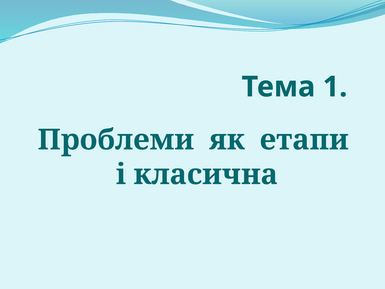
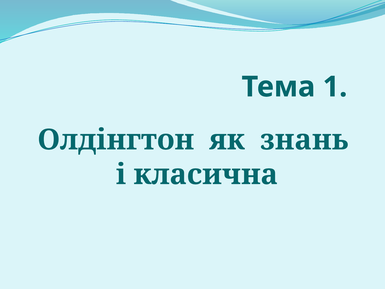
Проблеми: Проблеми -> Олдінгтон
етапи: етапи -> знань
